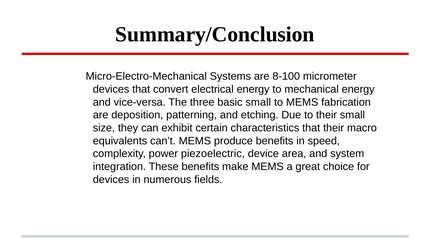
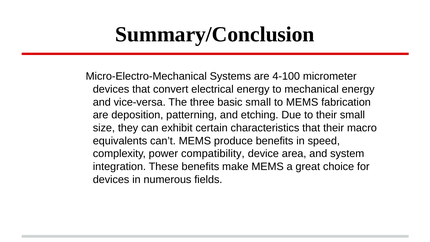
8-100: 8-100 -> 4-100
piezoelectric: piezoelectric -> compatibility
